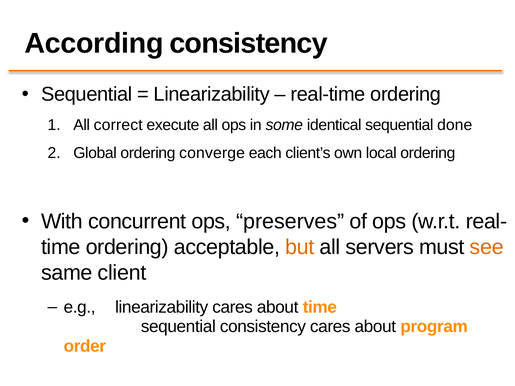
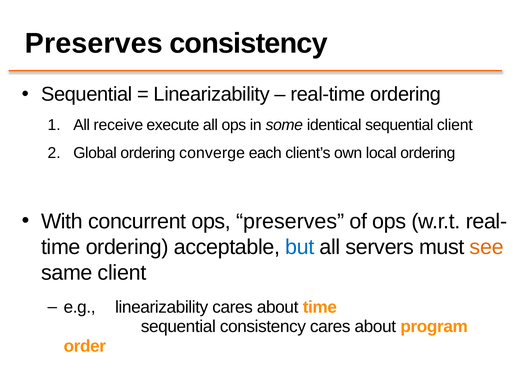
According at (94, 43): According -> Preserves
correct: correct -> receive
sequential done: done -> client
but colour: orange -> blue
